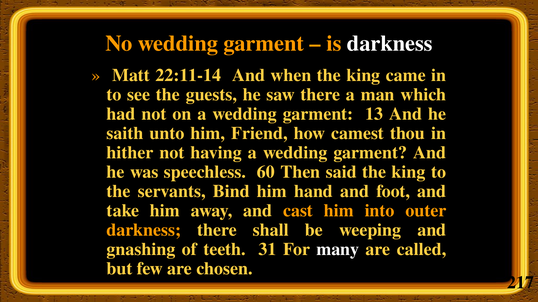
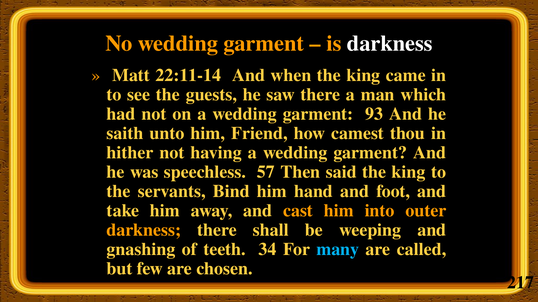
13: 13 -> 93
60: 60 -> 57
31: 31 -> 34
many colour: white -> light blue
